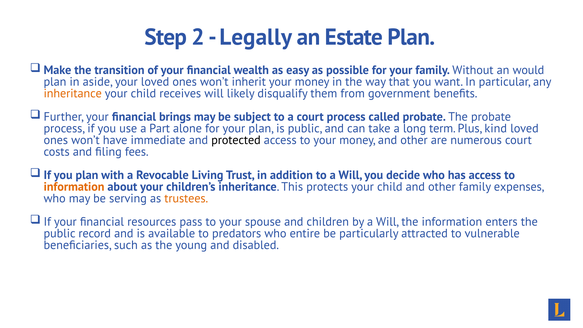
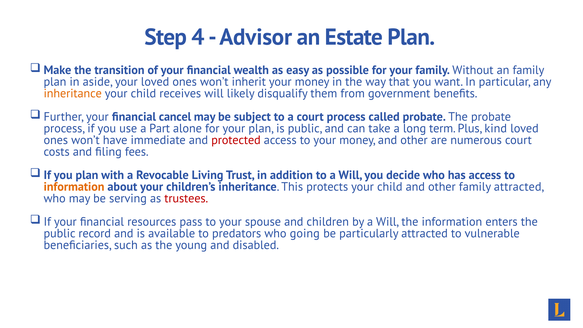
2: 2 -> 4
Legally: Legally -> Advisor
an would: would -> family
brings: brings -> cancel
protected colour: black -> red
family expenses: expenses -> attracted
trustees colour: orange -> red
entire: entire -> going
